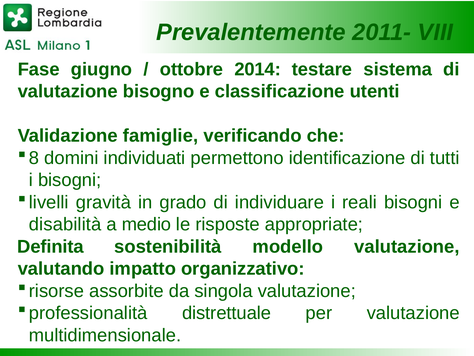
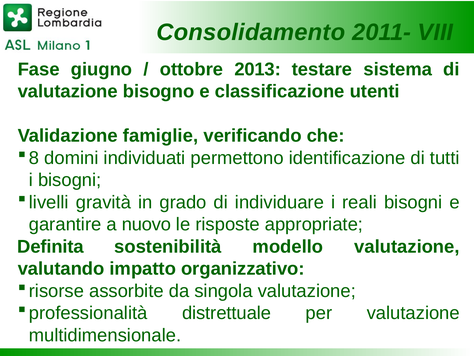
Prevalentemente: Prevalentemente -> Consolidamento
2014: 2014 -> 2013
disabilità: disabilità -> garantire
medio: medio -> nuovo
